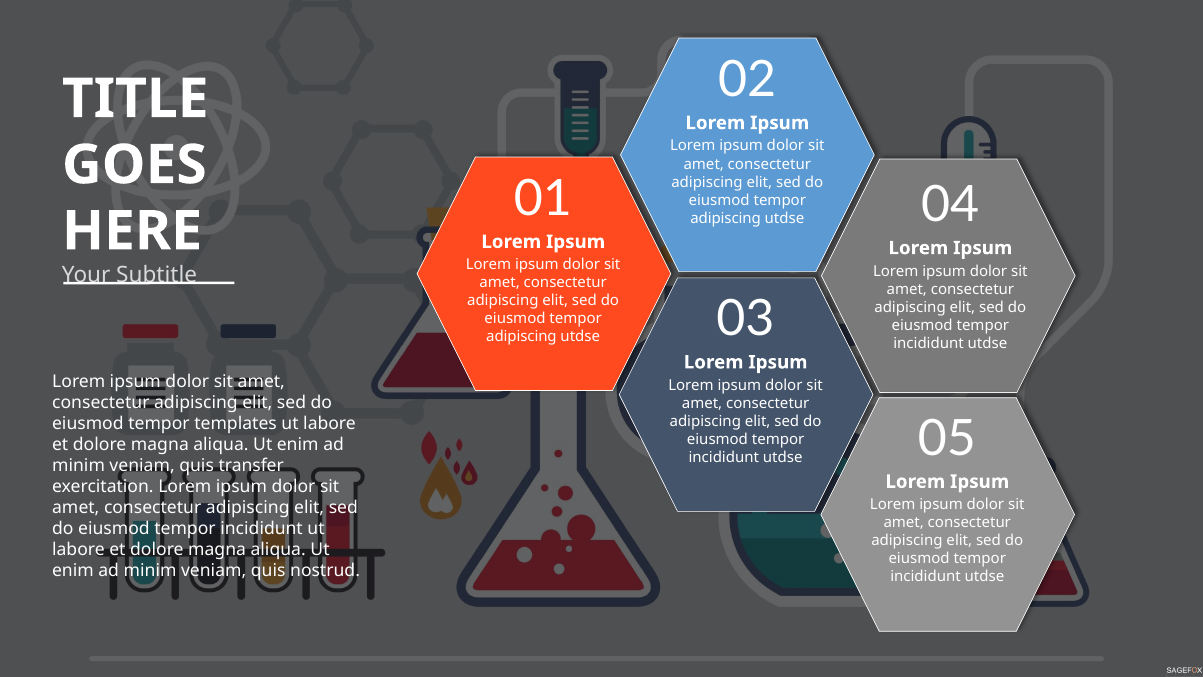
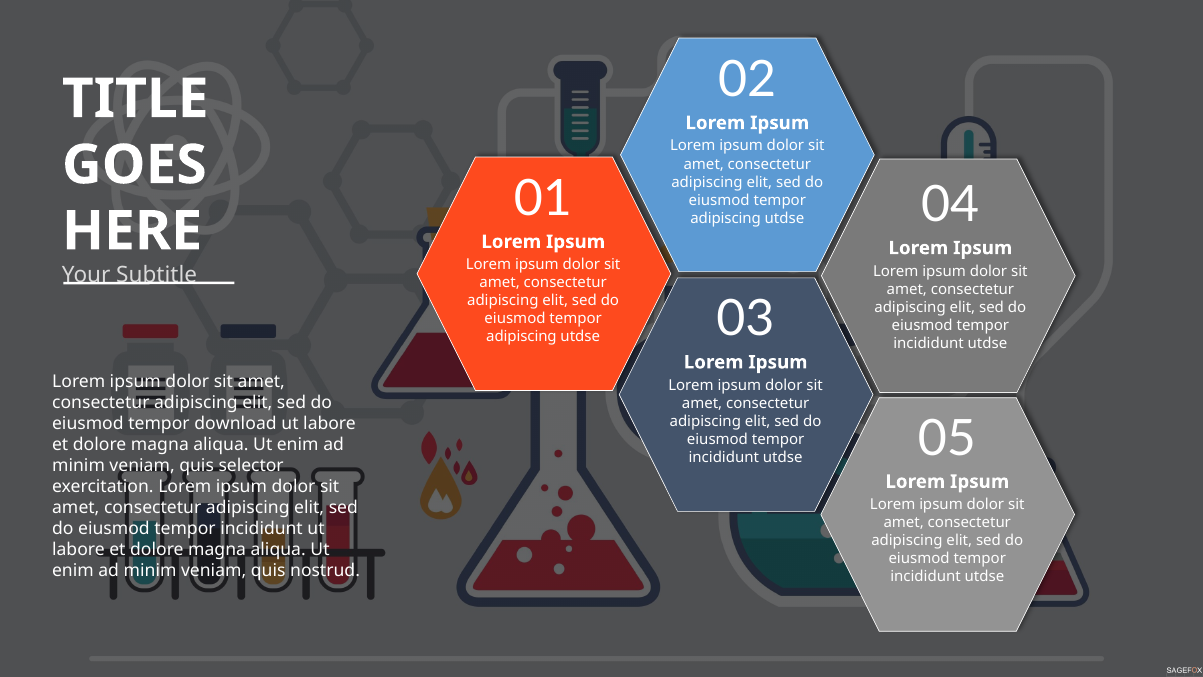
templates: templates -> download
transfer: transfer -> selector
